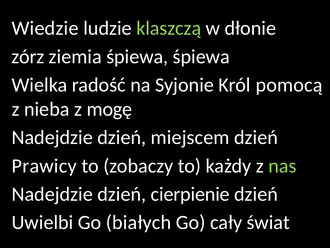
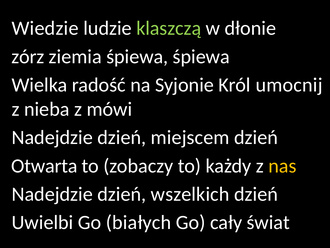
pomocą: pomocą -> umocnij
mogę: mogę -> mówi
Prawicy: Prawicy -> Otwarta
nas colour: light green -> yellow
cierpienie: cierpienie -> wszelkich
